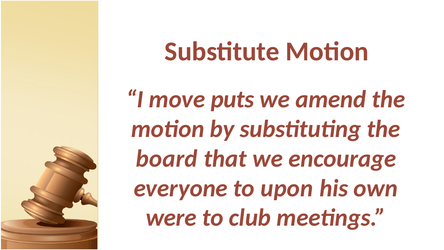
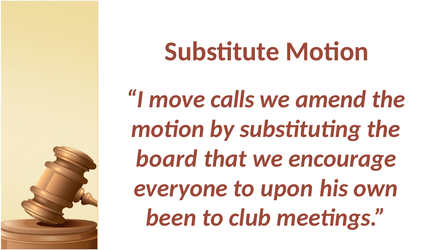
puts: puts -> calls
were: were -> been
